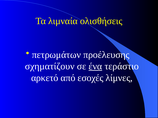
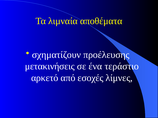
ολισθήσεις: ολισθήσεις -> αποθέματα
πετρωμάτων: πετρωμάτων -> σχηματίζουν
σχηματίζουν: σχηματίζουν -> μετακινήσεις
ένα underline: present -> none
